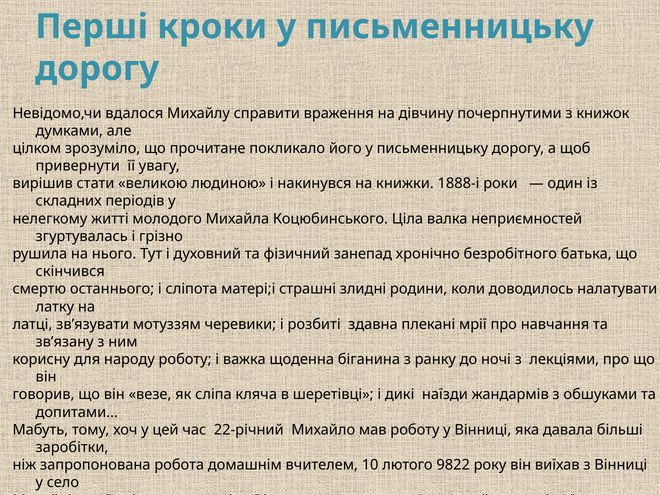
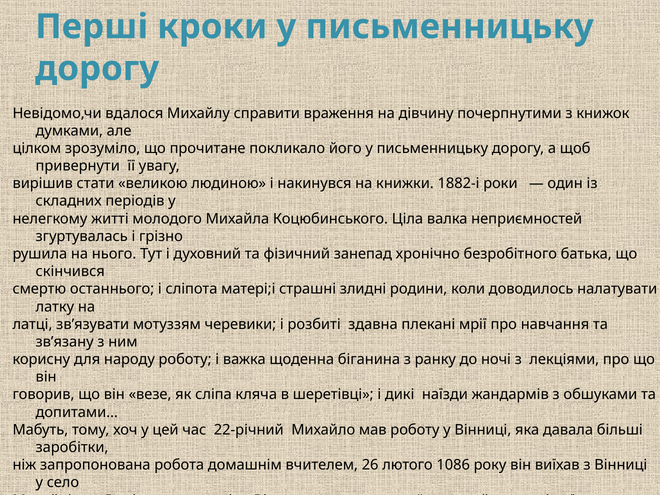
1888-і: 1888-і -> 1882-і
10: 10 -> 26
9822: 9822 -> 1086
